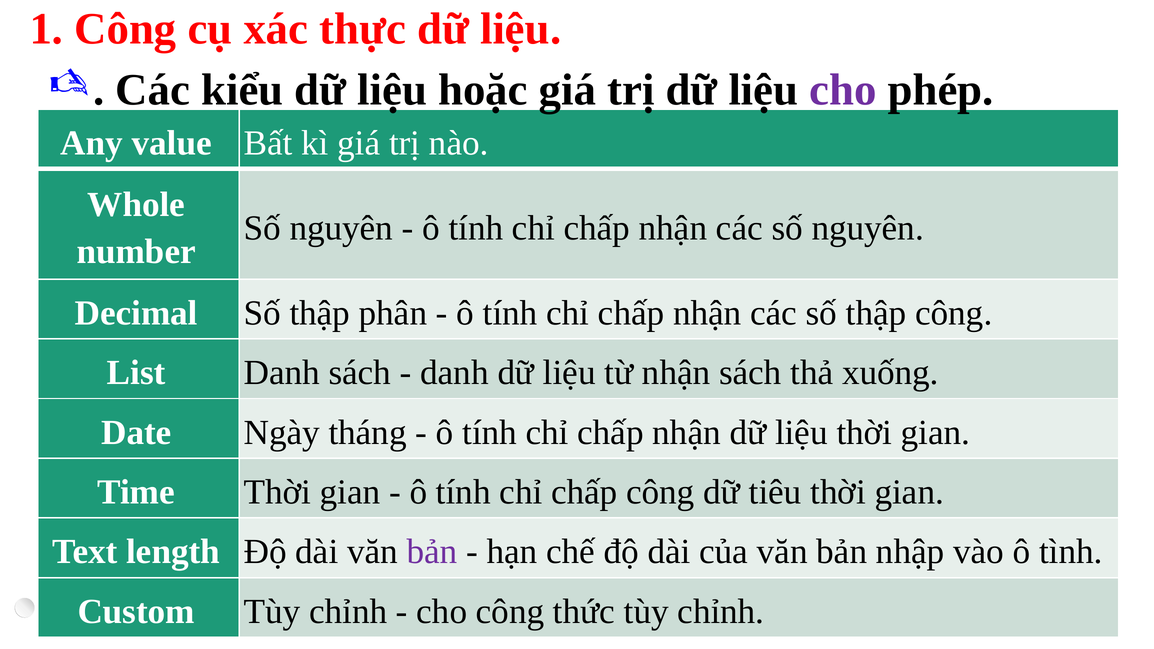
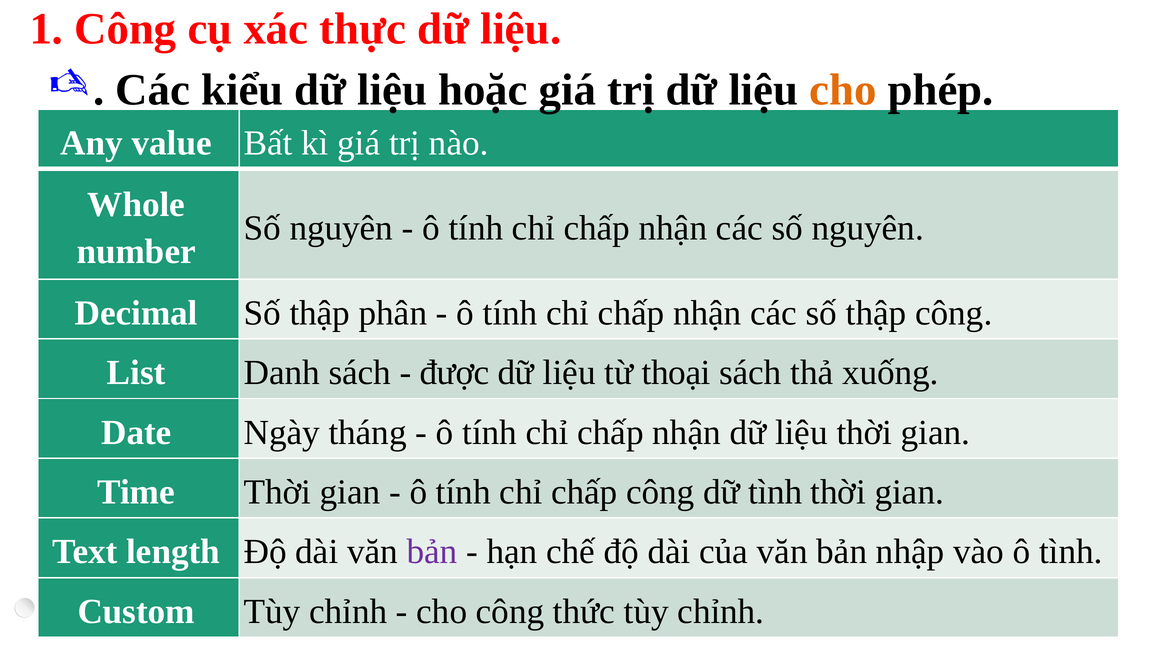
cho at (843, 90) colour: purple -> orange
danh at (454, 373): danh -> được
từ nhận: nhận -> thoại
dữ tiêu: tiêu -> tình
